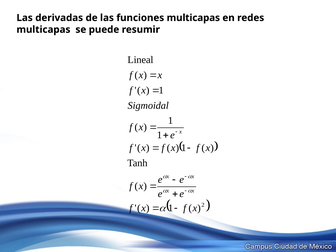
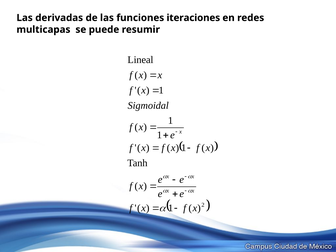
funciones multicapas: multicapas -> iteraciones
